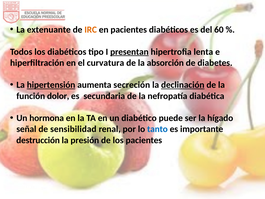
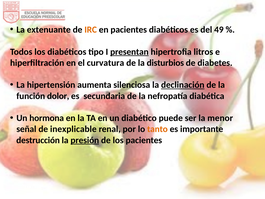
60: 60 -> 49
lenta: lenta -> litros
absorción: absorción -> disturbios
hipertensión underline: present -> none
secreción: secreción -> silenciosa
hígado: hígado -> menor
sensibilidad: sensibilidad -> inexplicable
tanto colour: blue -> orange
presión underline: none -> present
